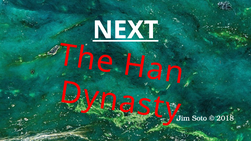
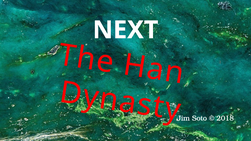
NEXT underline: present -> none
